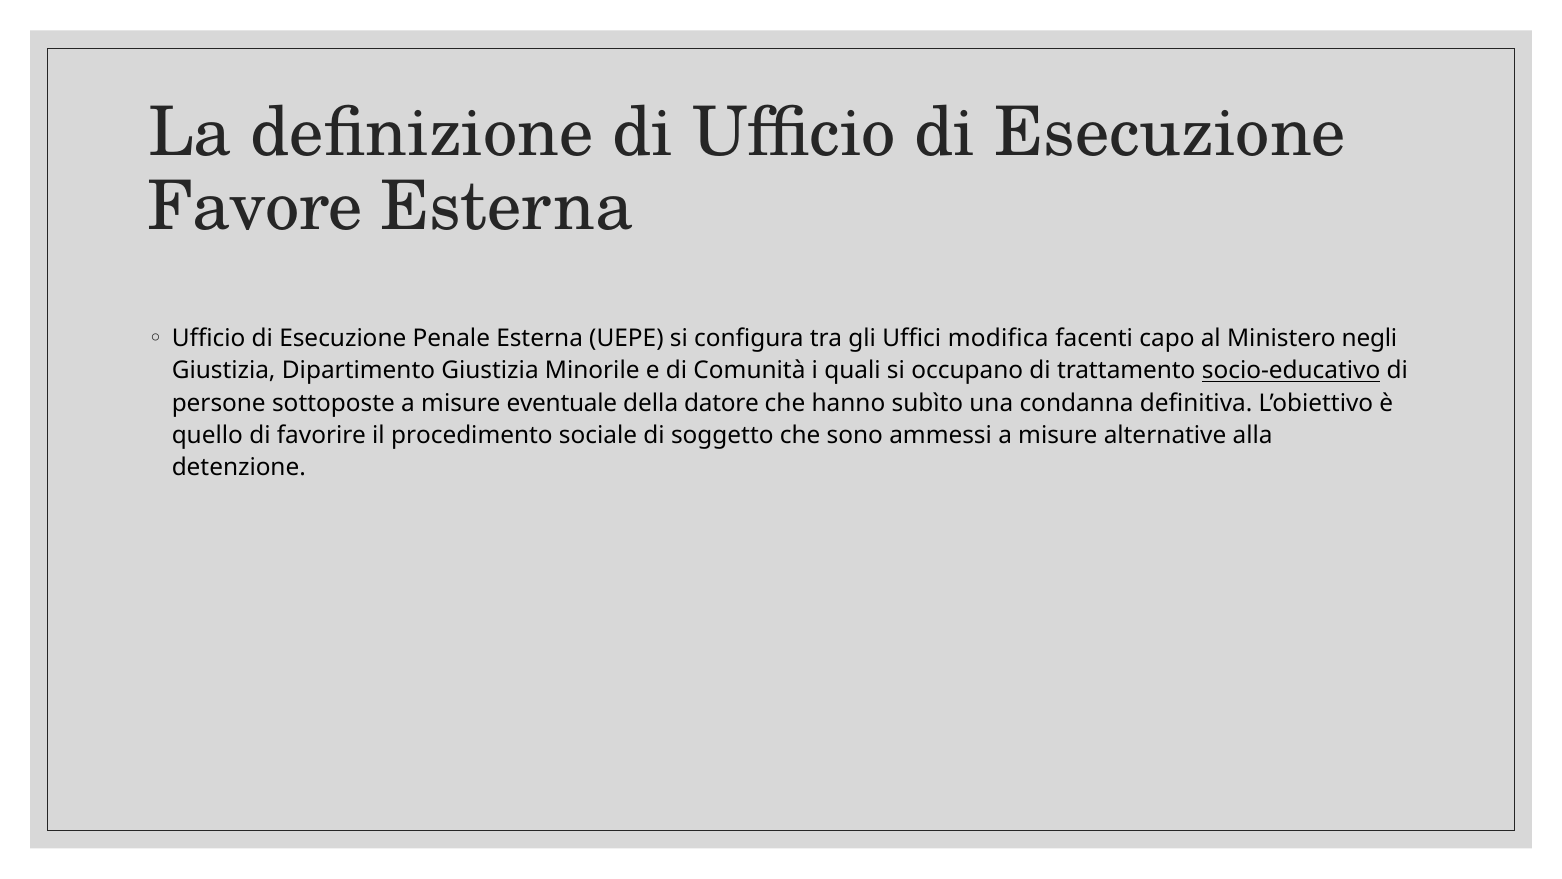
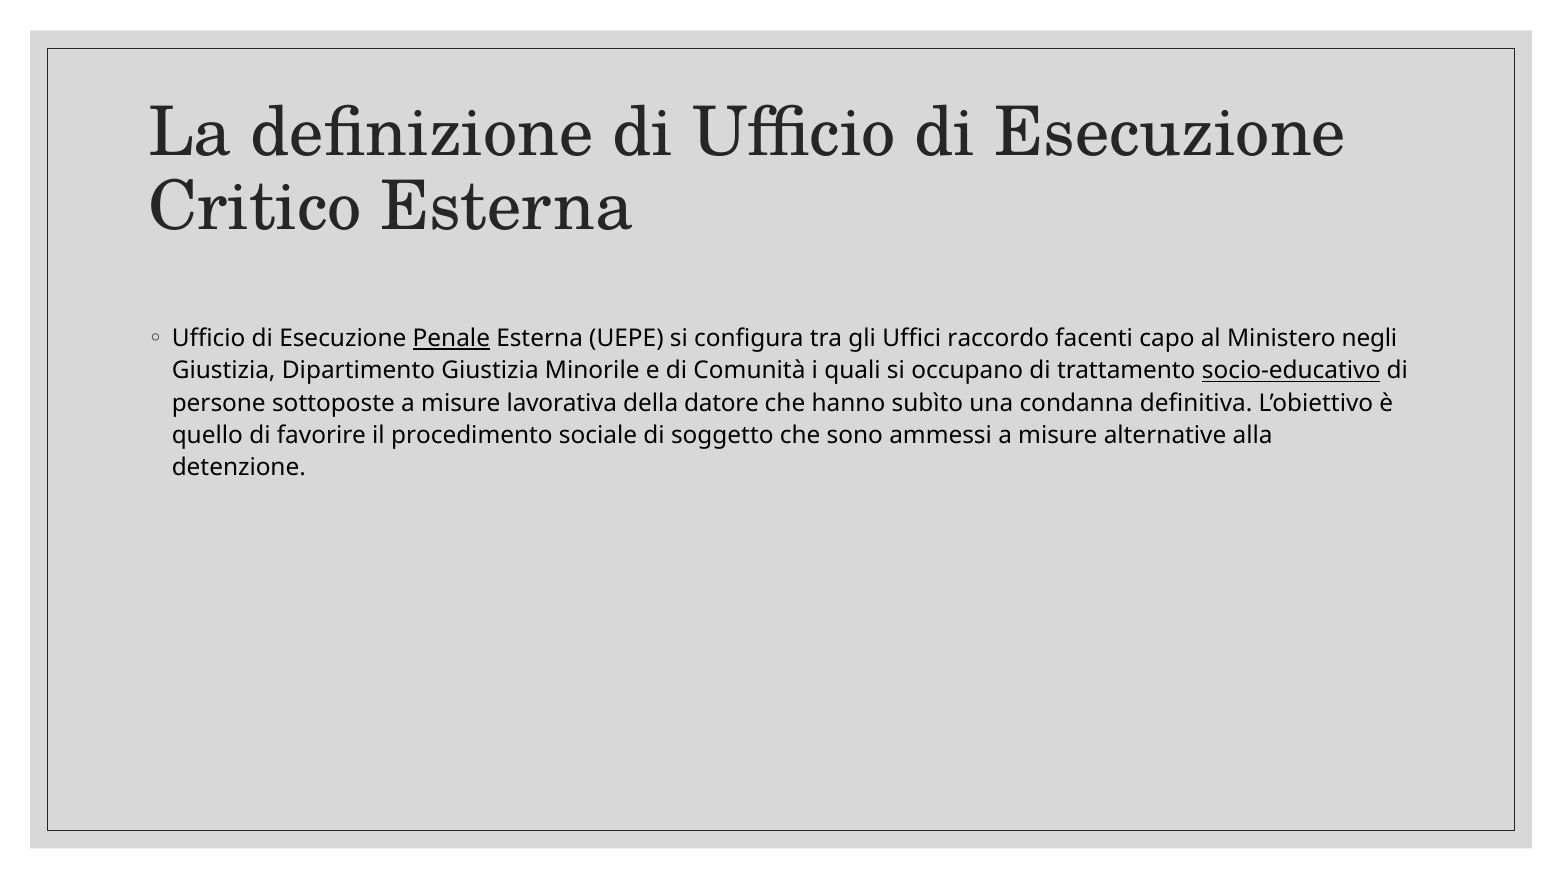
Favore: Favore -> Critico
Penale underline: none -> present
modifica: modifica -> raccordo
eventuale: eventuale -> lavorativa
